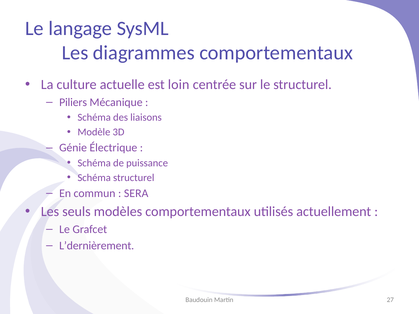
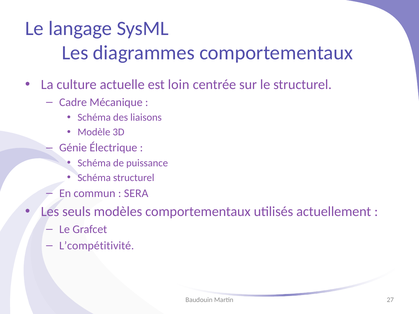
Piliers: Piliers -> Cadre
L’dernièrement: L’dernièrement -> L’compétitivité
